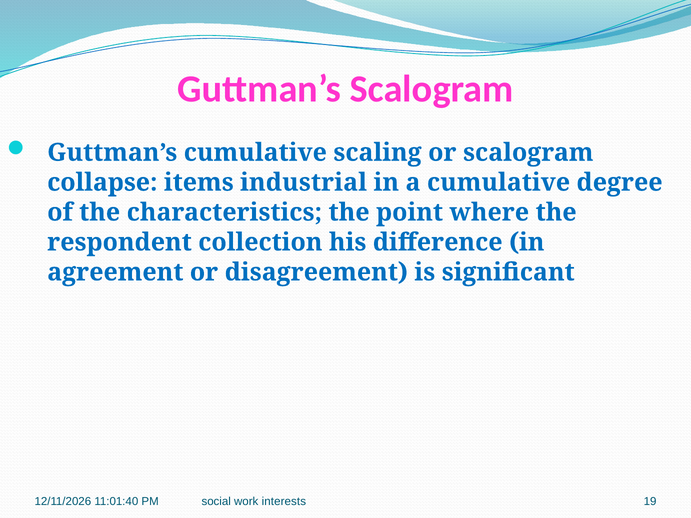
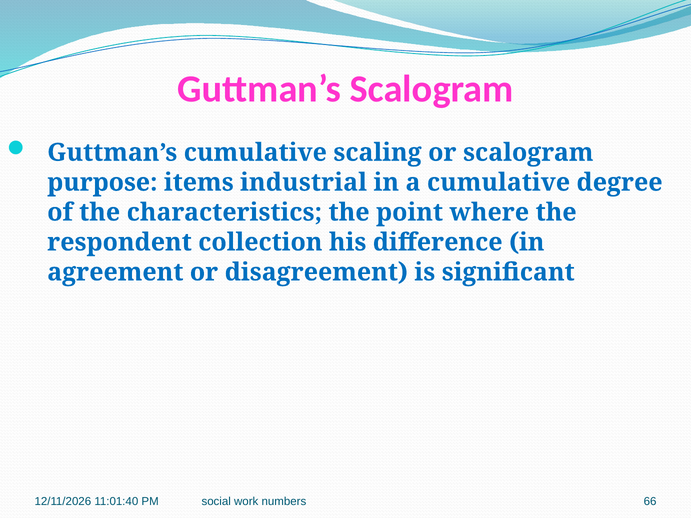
collapse: collapse -> purpose
interests: interests -> numbers
19: 19 -> 66
